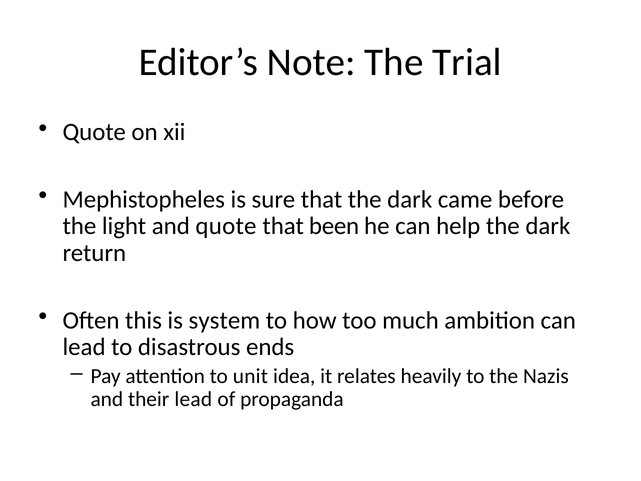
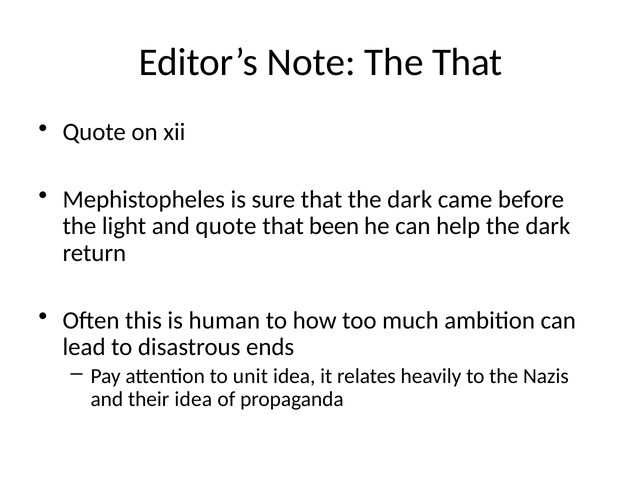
The Trial: Trial -> That
system: system -> human
their lead: lead -> idea
